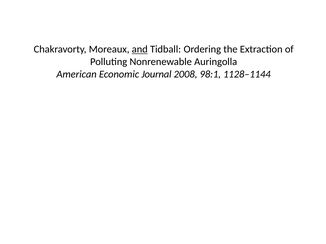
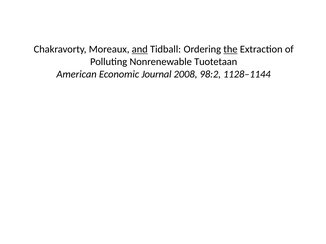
the underline: none -> present
Auringolla: Auringolla -> Tuotetaan
98:1: 98:1 -> 98:2
